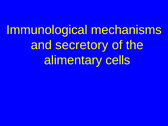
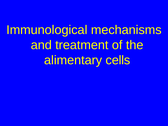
secretory: secretory -> treatment
